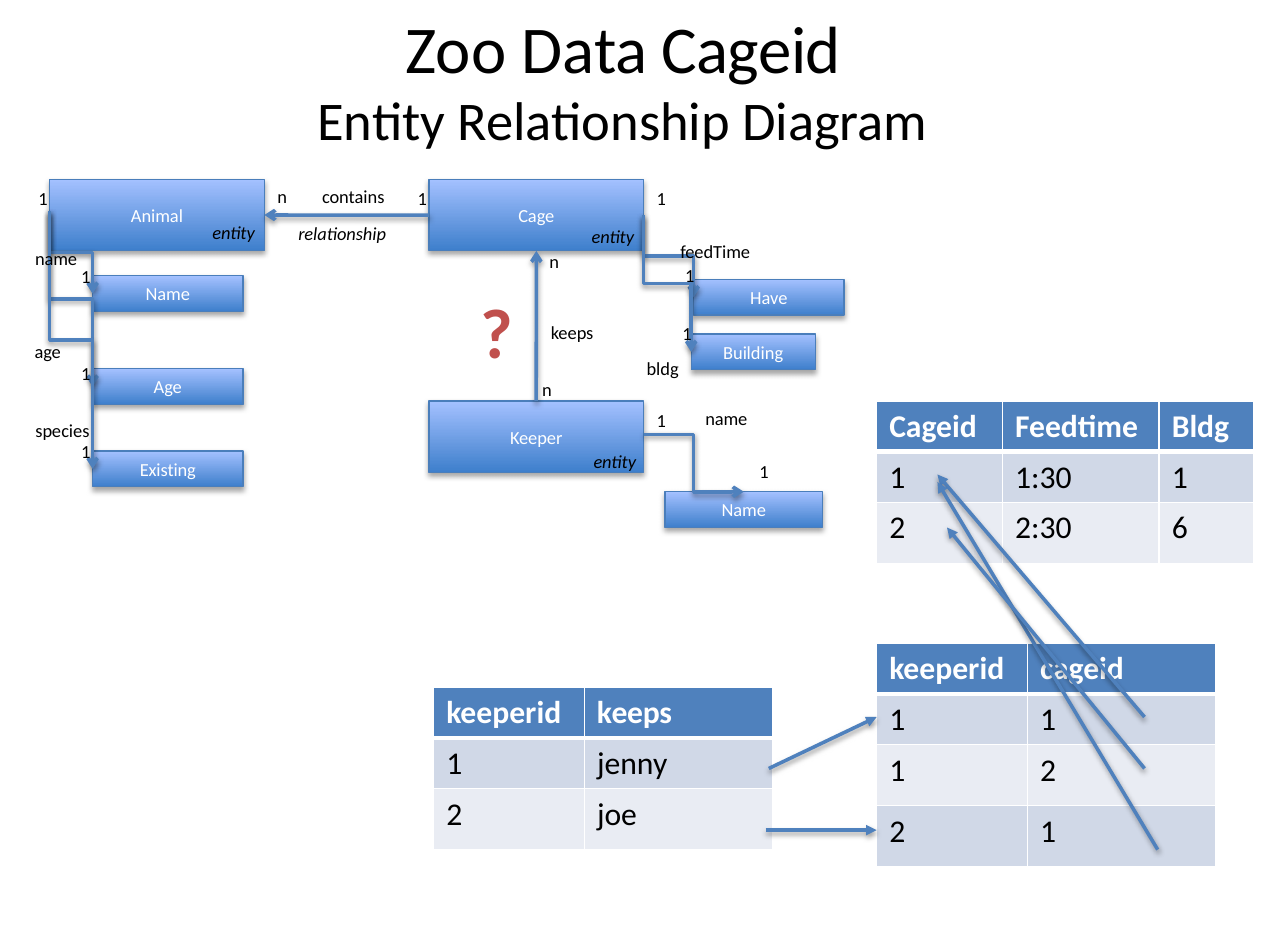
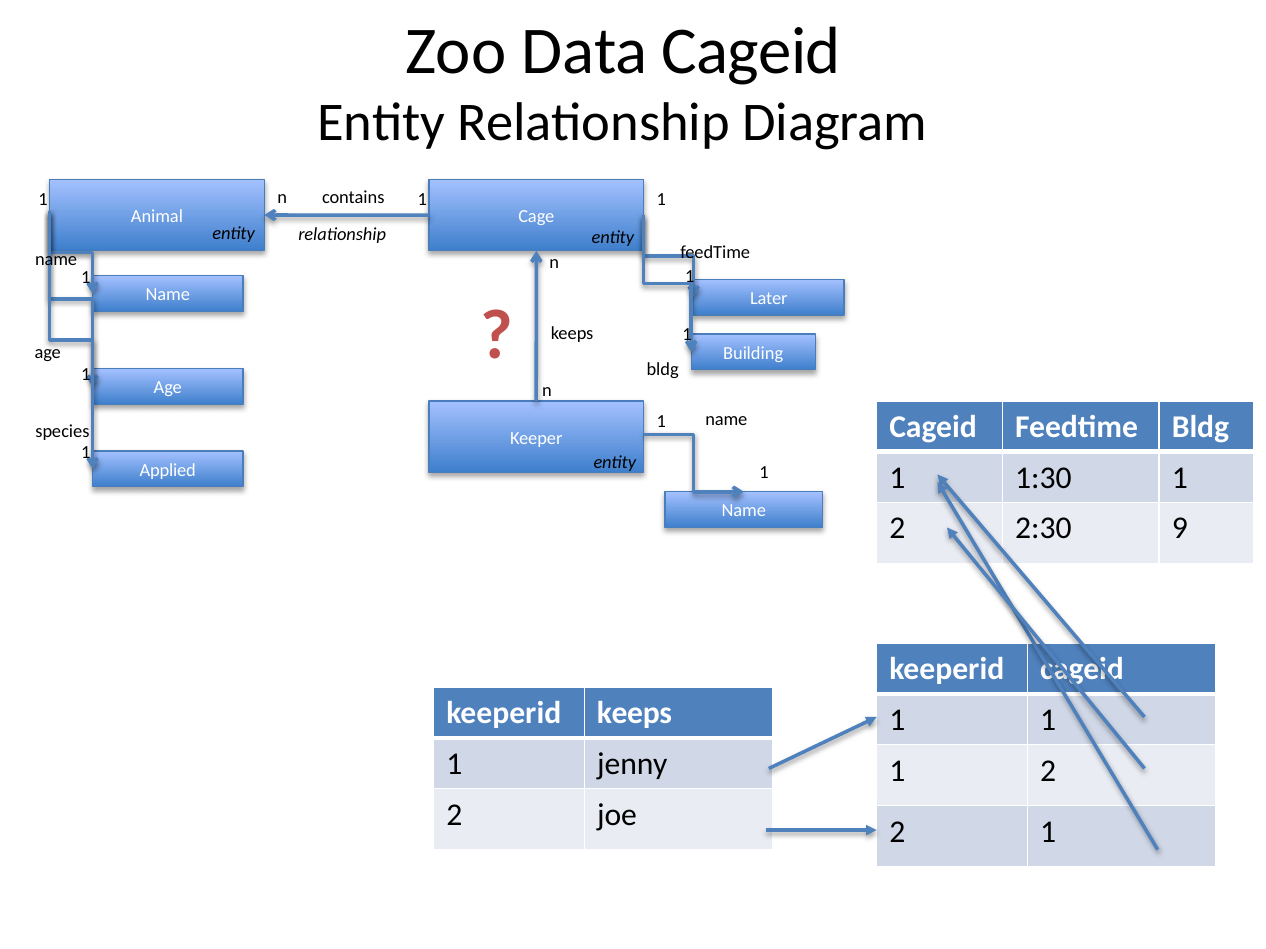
Have: Have -> Later
Existing: Existing -> Applied
6: 6 -> 9
